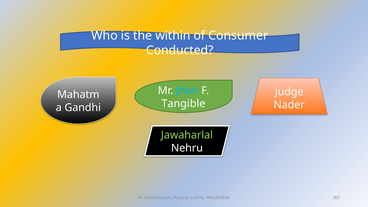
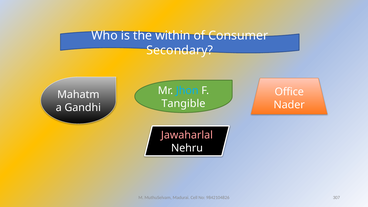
Conducted: Conducted -> Secondary
Judge: Judge -> Office
Jawaharlal colour: light green -> pink
